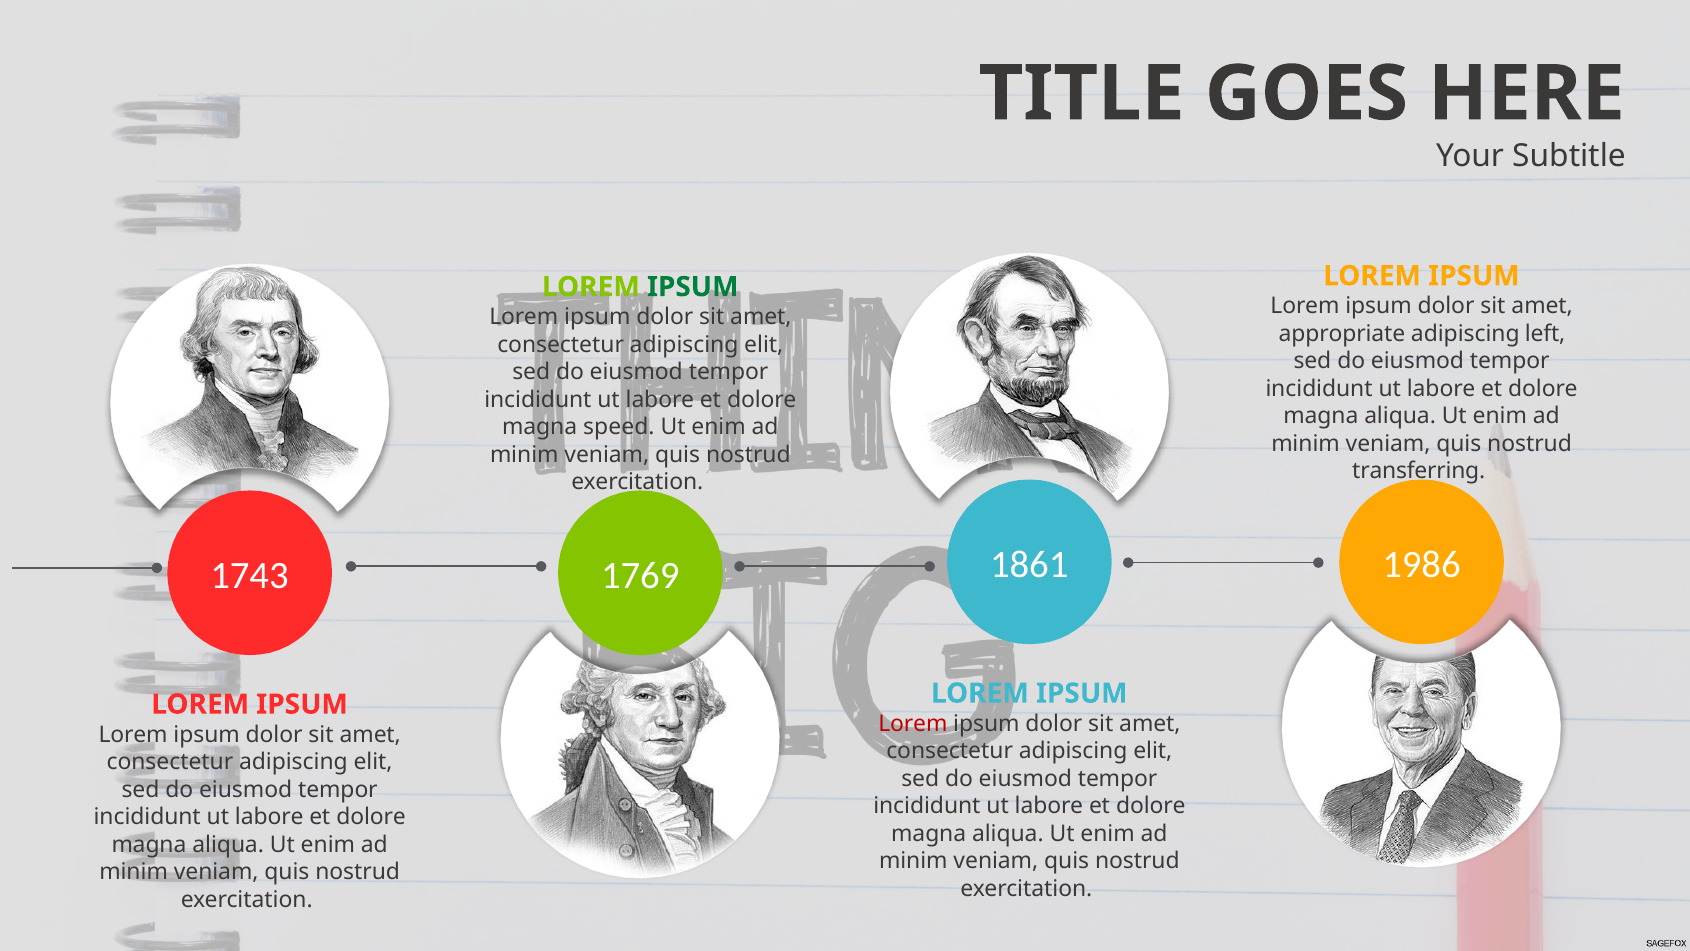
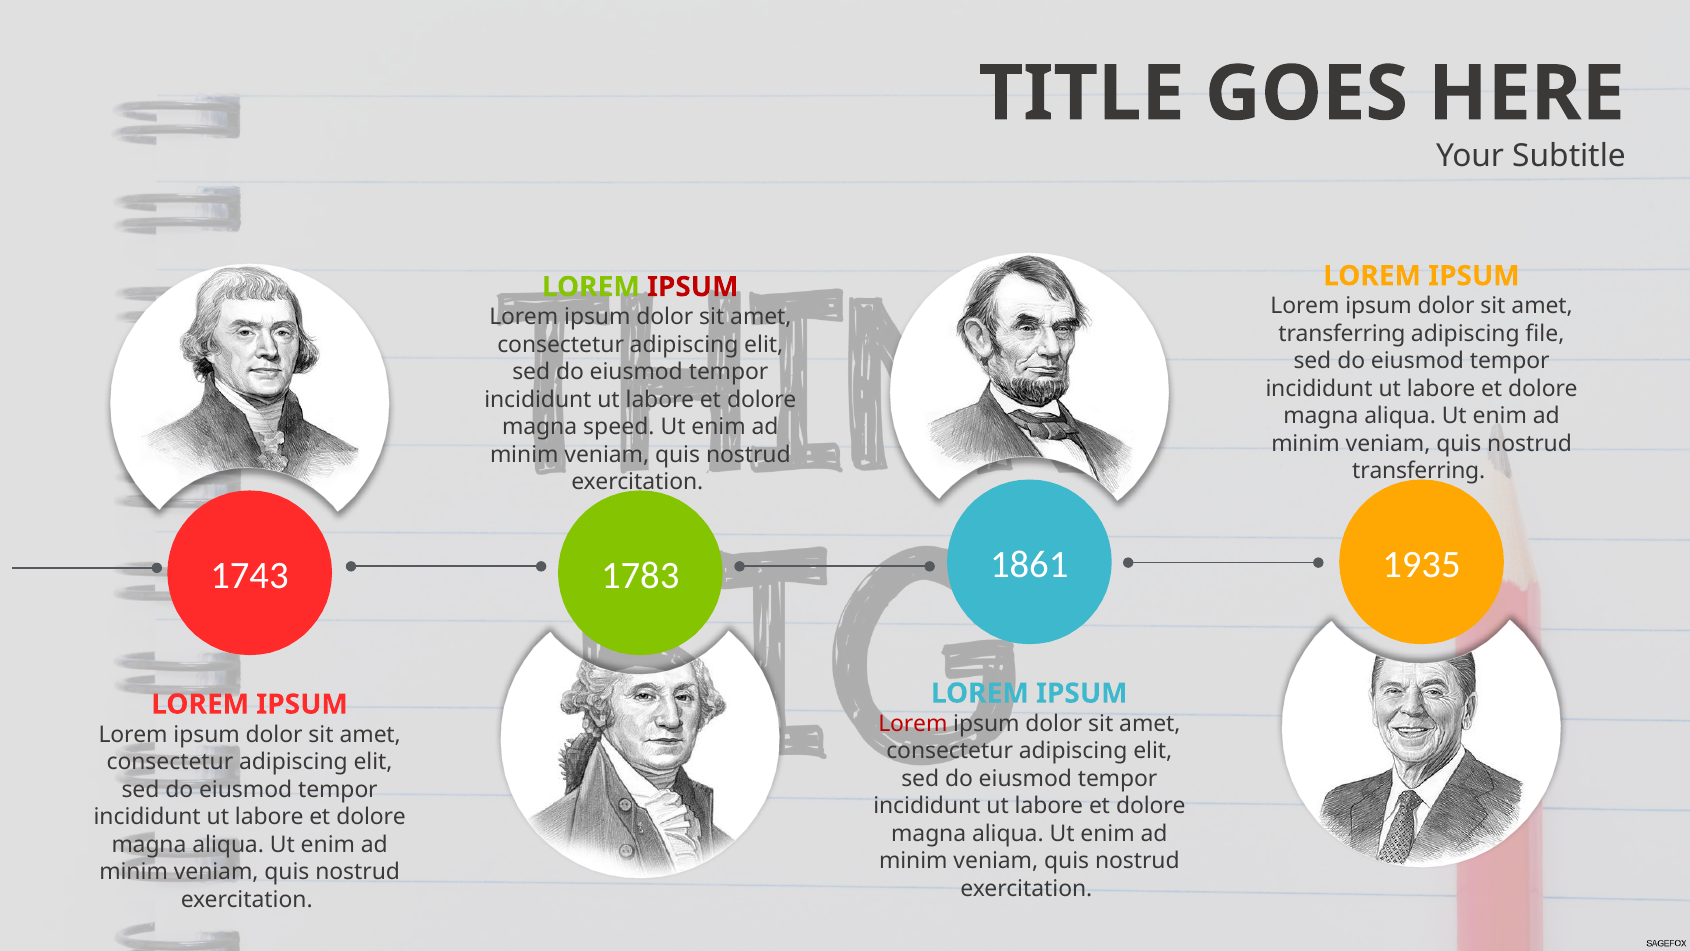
IPSUM at (693, 287) colour: green -> red
appropriate at (1342, 334): appropriate -> transferring
left: left -> file
1986: 1986 -> 1935
1769: 1769 -> 1783
